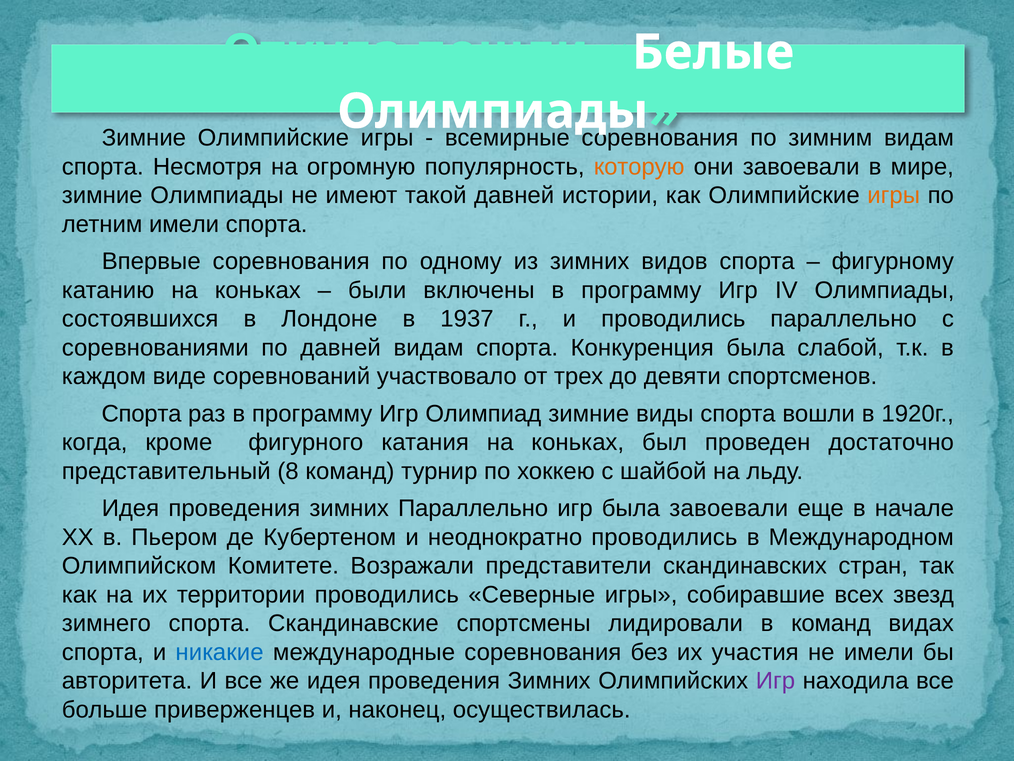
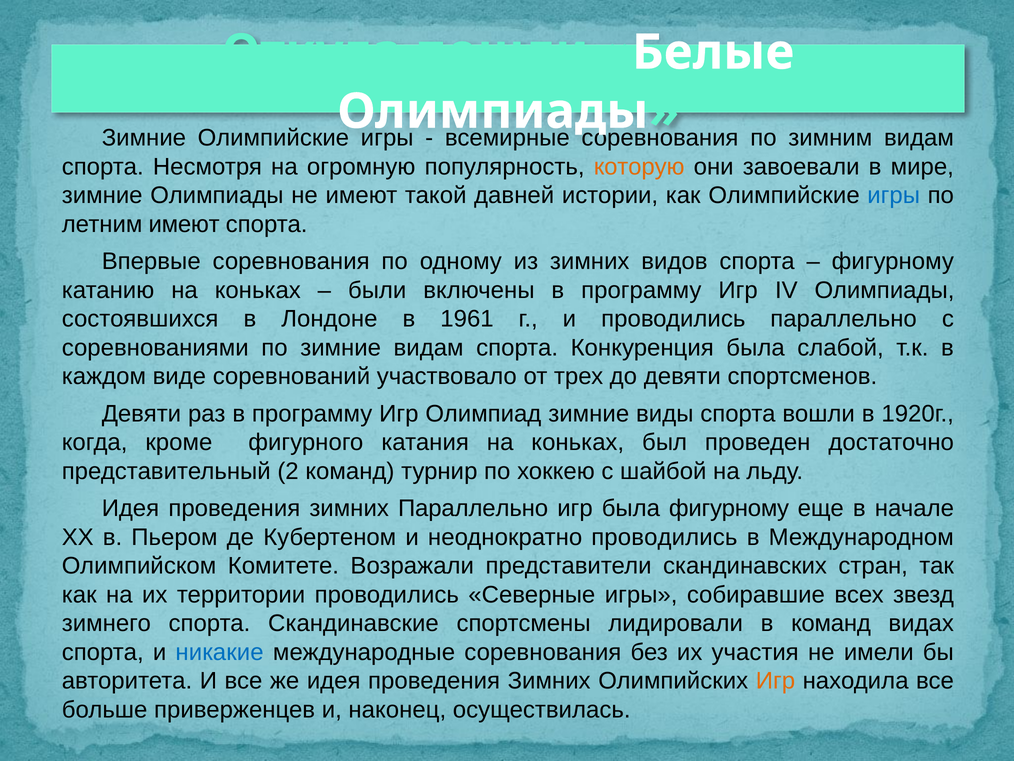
игры at (894, 195) colour: orange -> blue
летним имели: имели -> имеют
1937: 1937 -> 1961
по давней: давней -> зимние
Спорта at (142, 413): Спорта -> Девяти
8: 8 -> 2
была завоевали: завоевали -> фигурному
Игр at (775, 681) colour: purple -> orange
